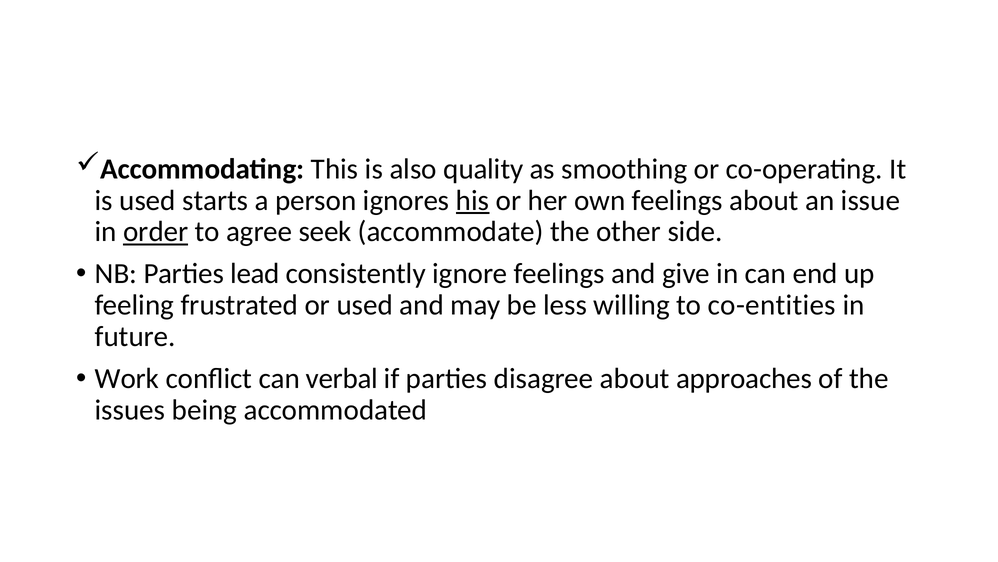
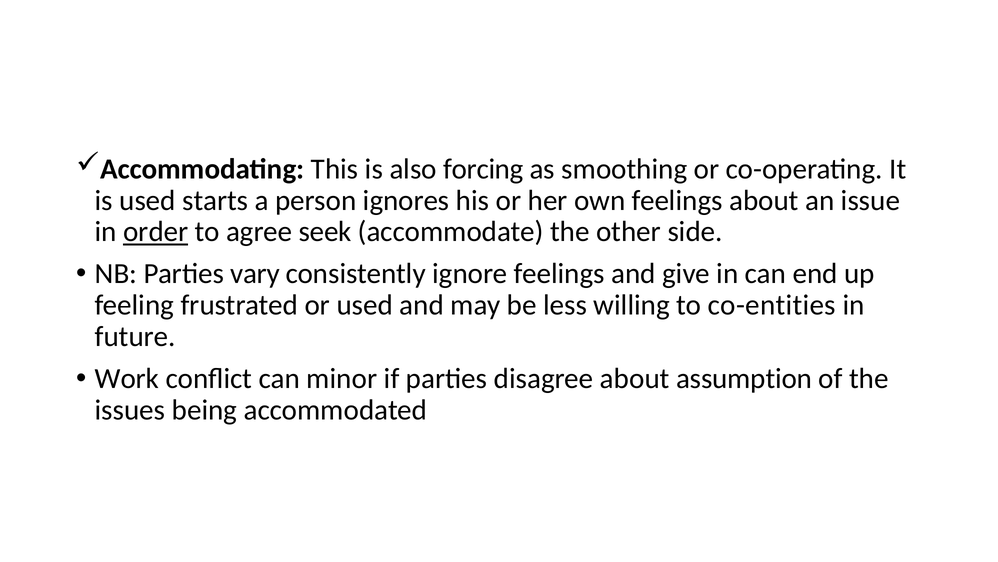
quality: quality -> forcing
his underline: present -> none
lead: lead -> vary
verbal: verbal -> minor
approaches: approaches -> assumption
